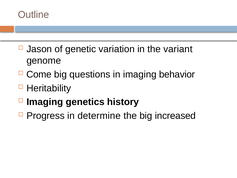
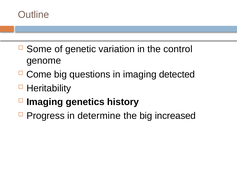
Jason: Jason -> Some
variant: variant -> control
behavior: behavior -> detected
